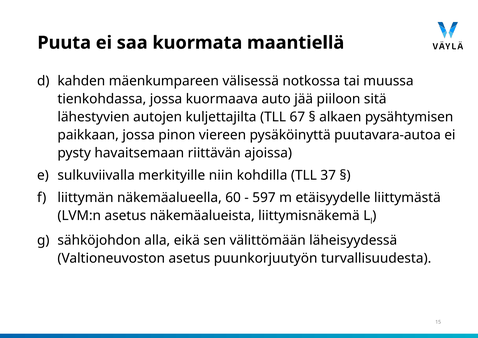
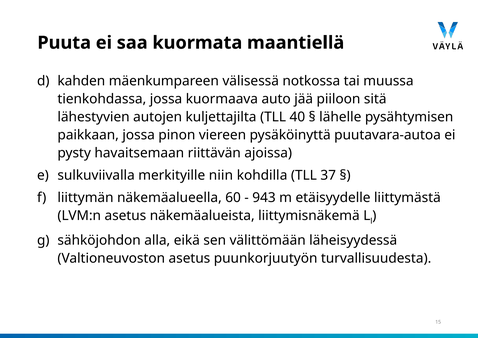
67: 67 -> 40
alkaen: alkaen -> lähelle
597: 597 -> 943
